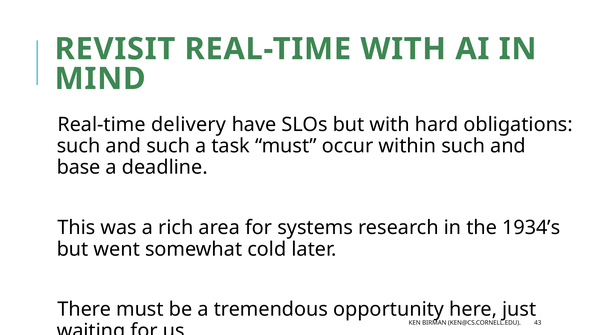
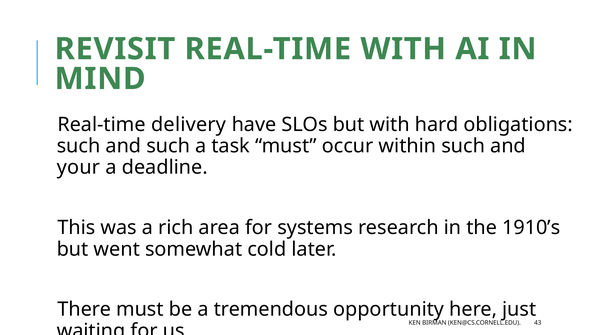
base: base -> your
1934’s: 1934’s -> 1910’s
